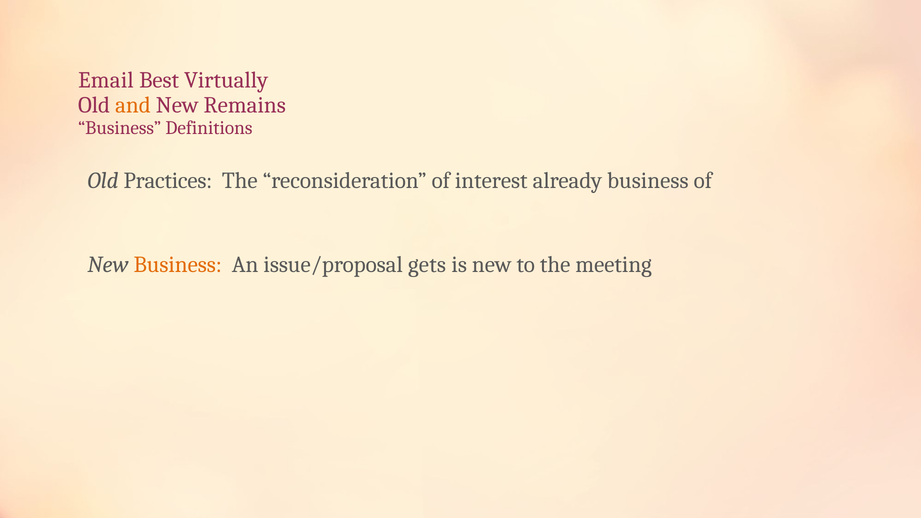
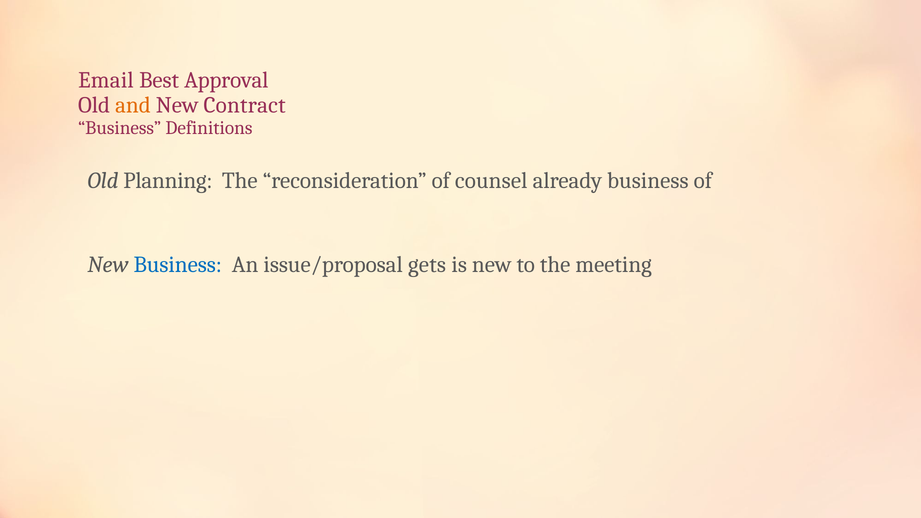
Virtually: Virtually -> Approval
Remains: Remains -> Contract
Practices: Practices -> Planning
interest: interest -> counsel
Business at (178, 265) colour: orange -> blue
